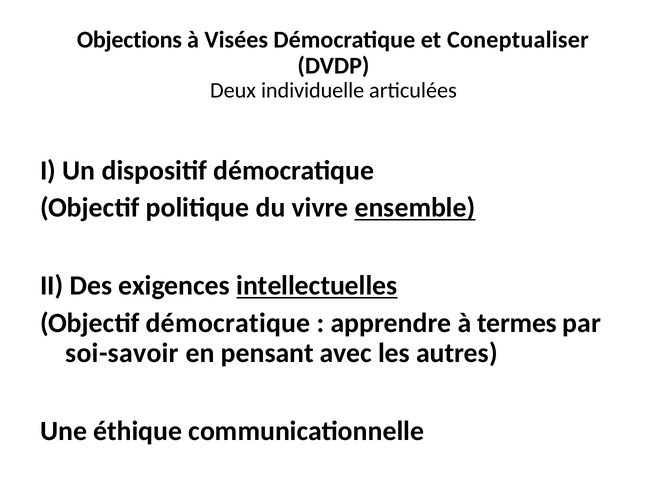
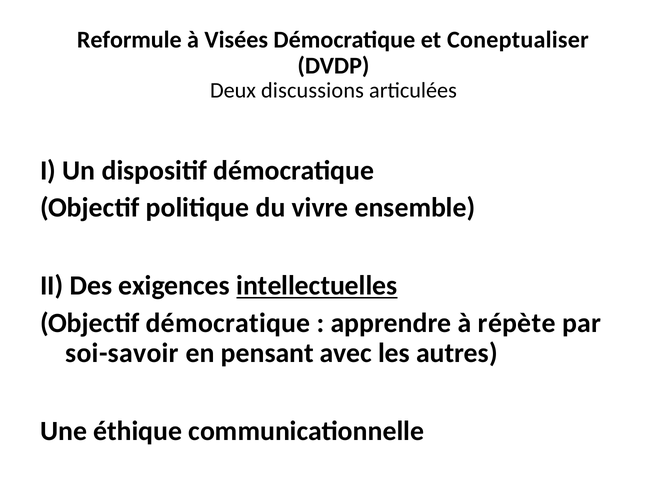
Objections: Objections -> Reformule
individuelle: individuelle -> discussions
ensemble underline: present -> none
termes: termes -> répète
